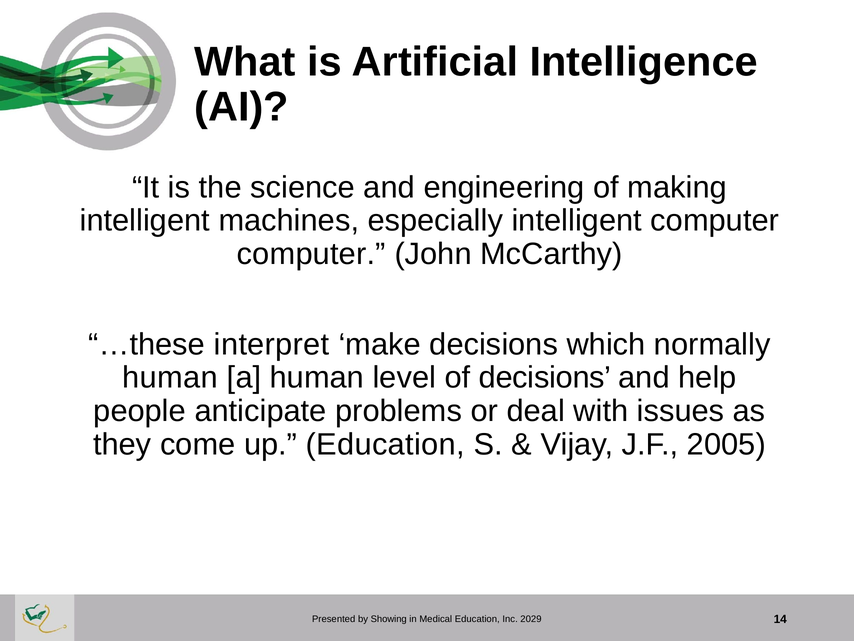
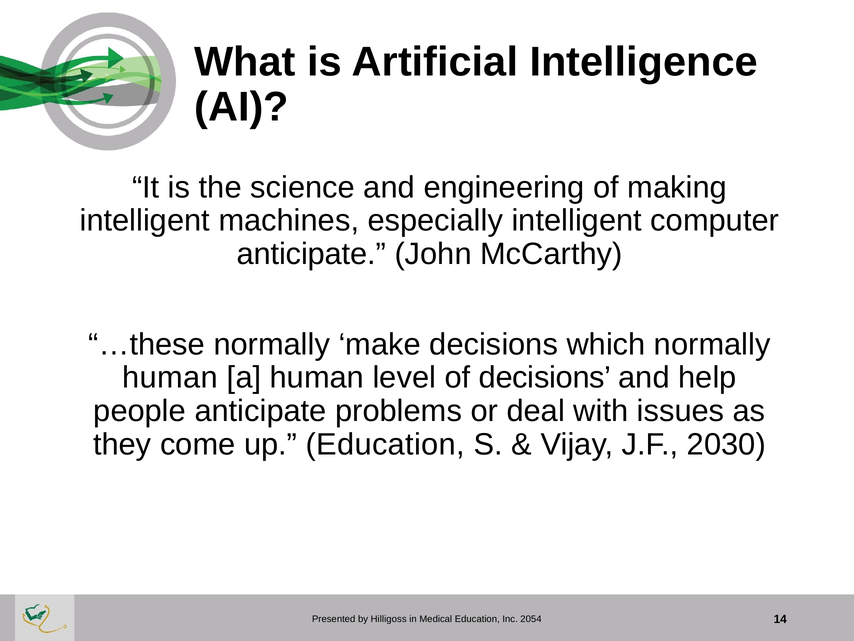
computer at (311, 254): computer -> anticipate
…these interpret: interpret -> normally
2005: 2005 -> 2030
Showing: Showing -> Hilligoss
2029: 2029 -> 2054
